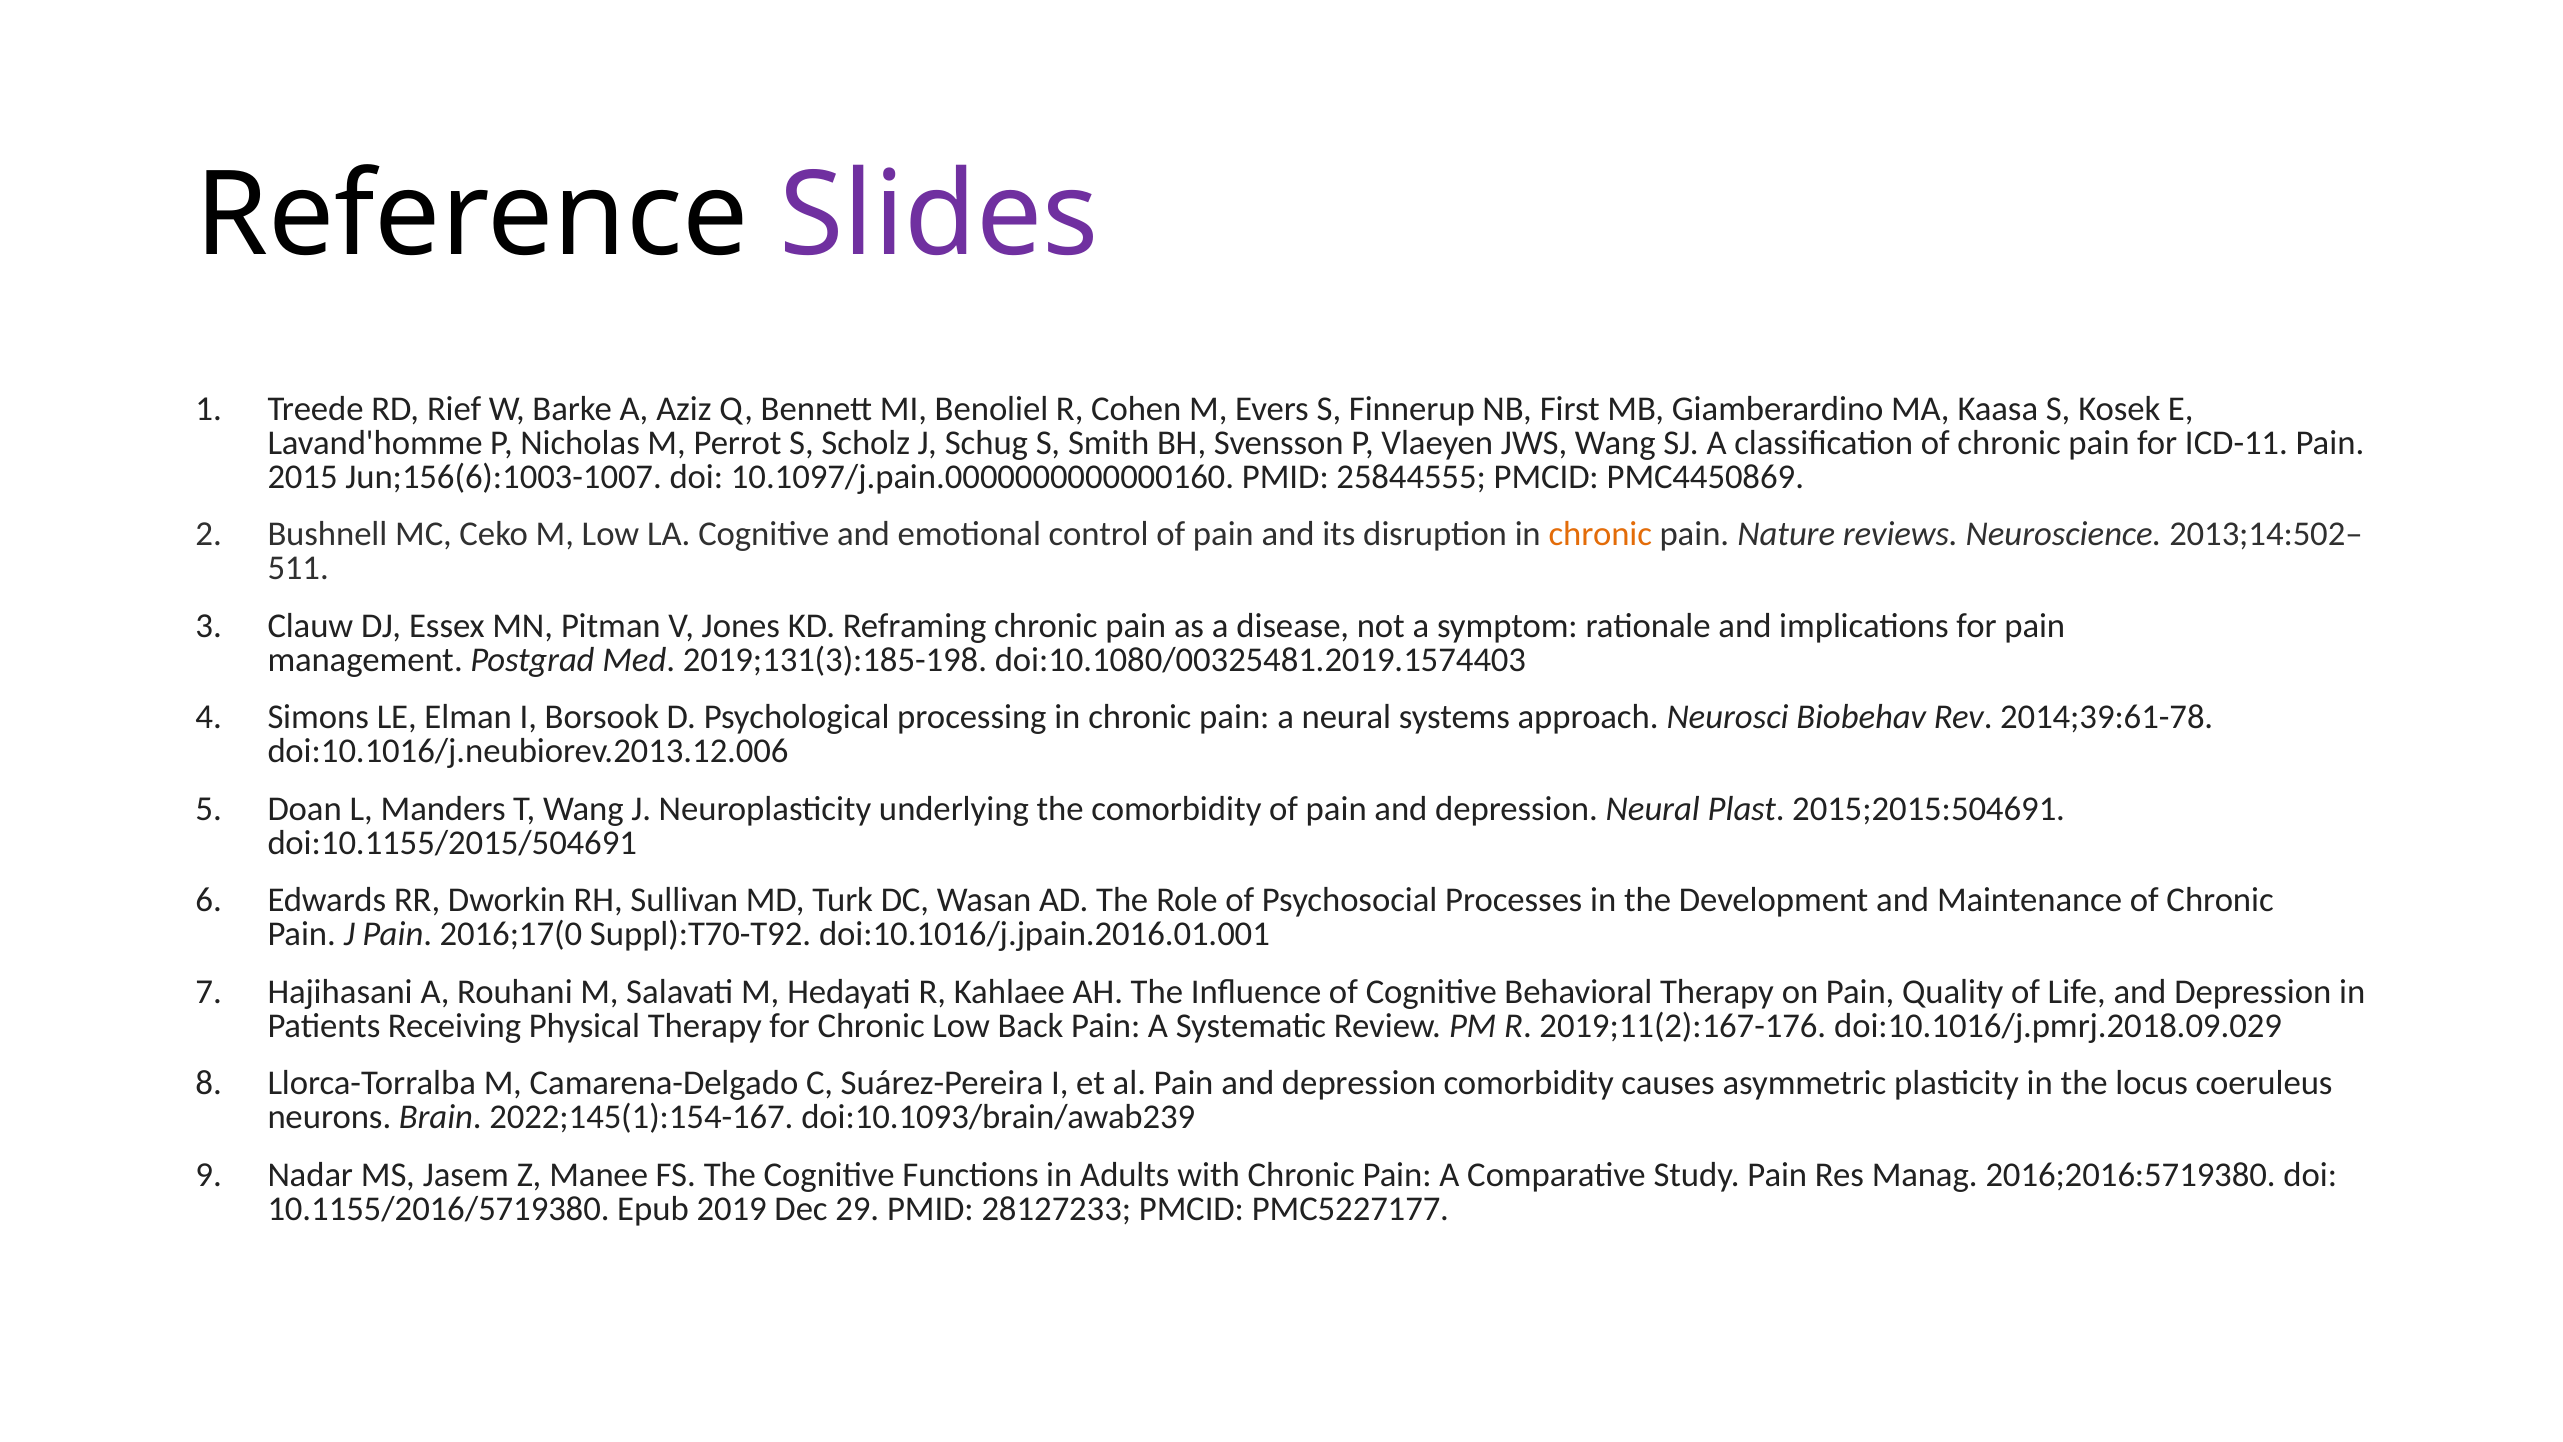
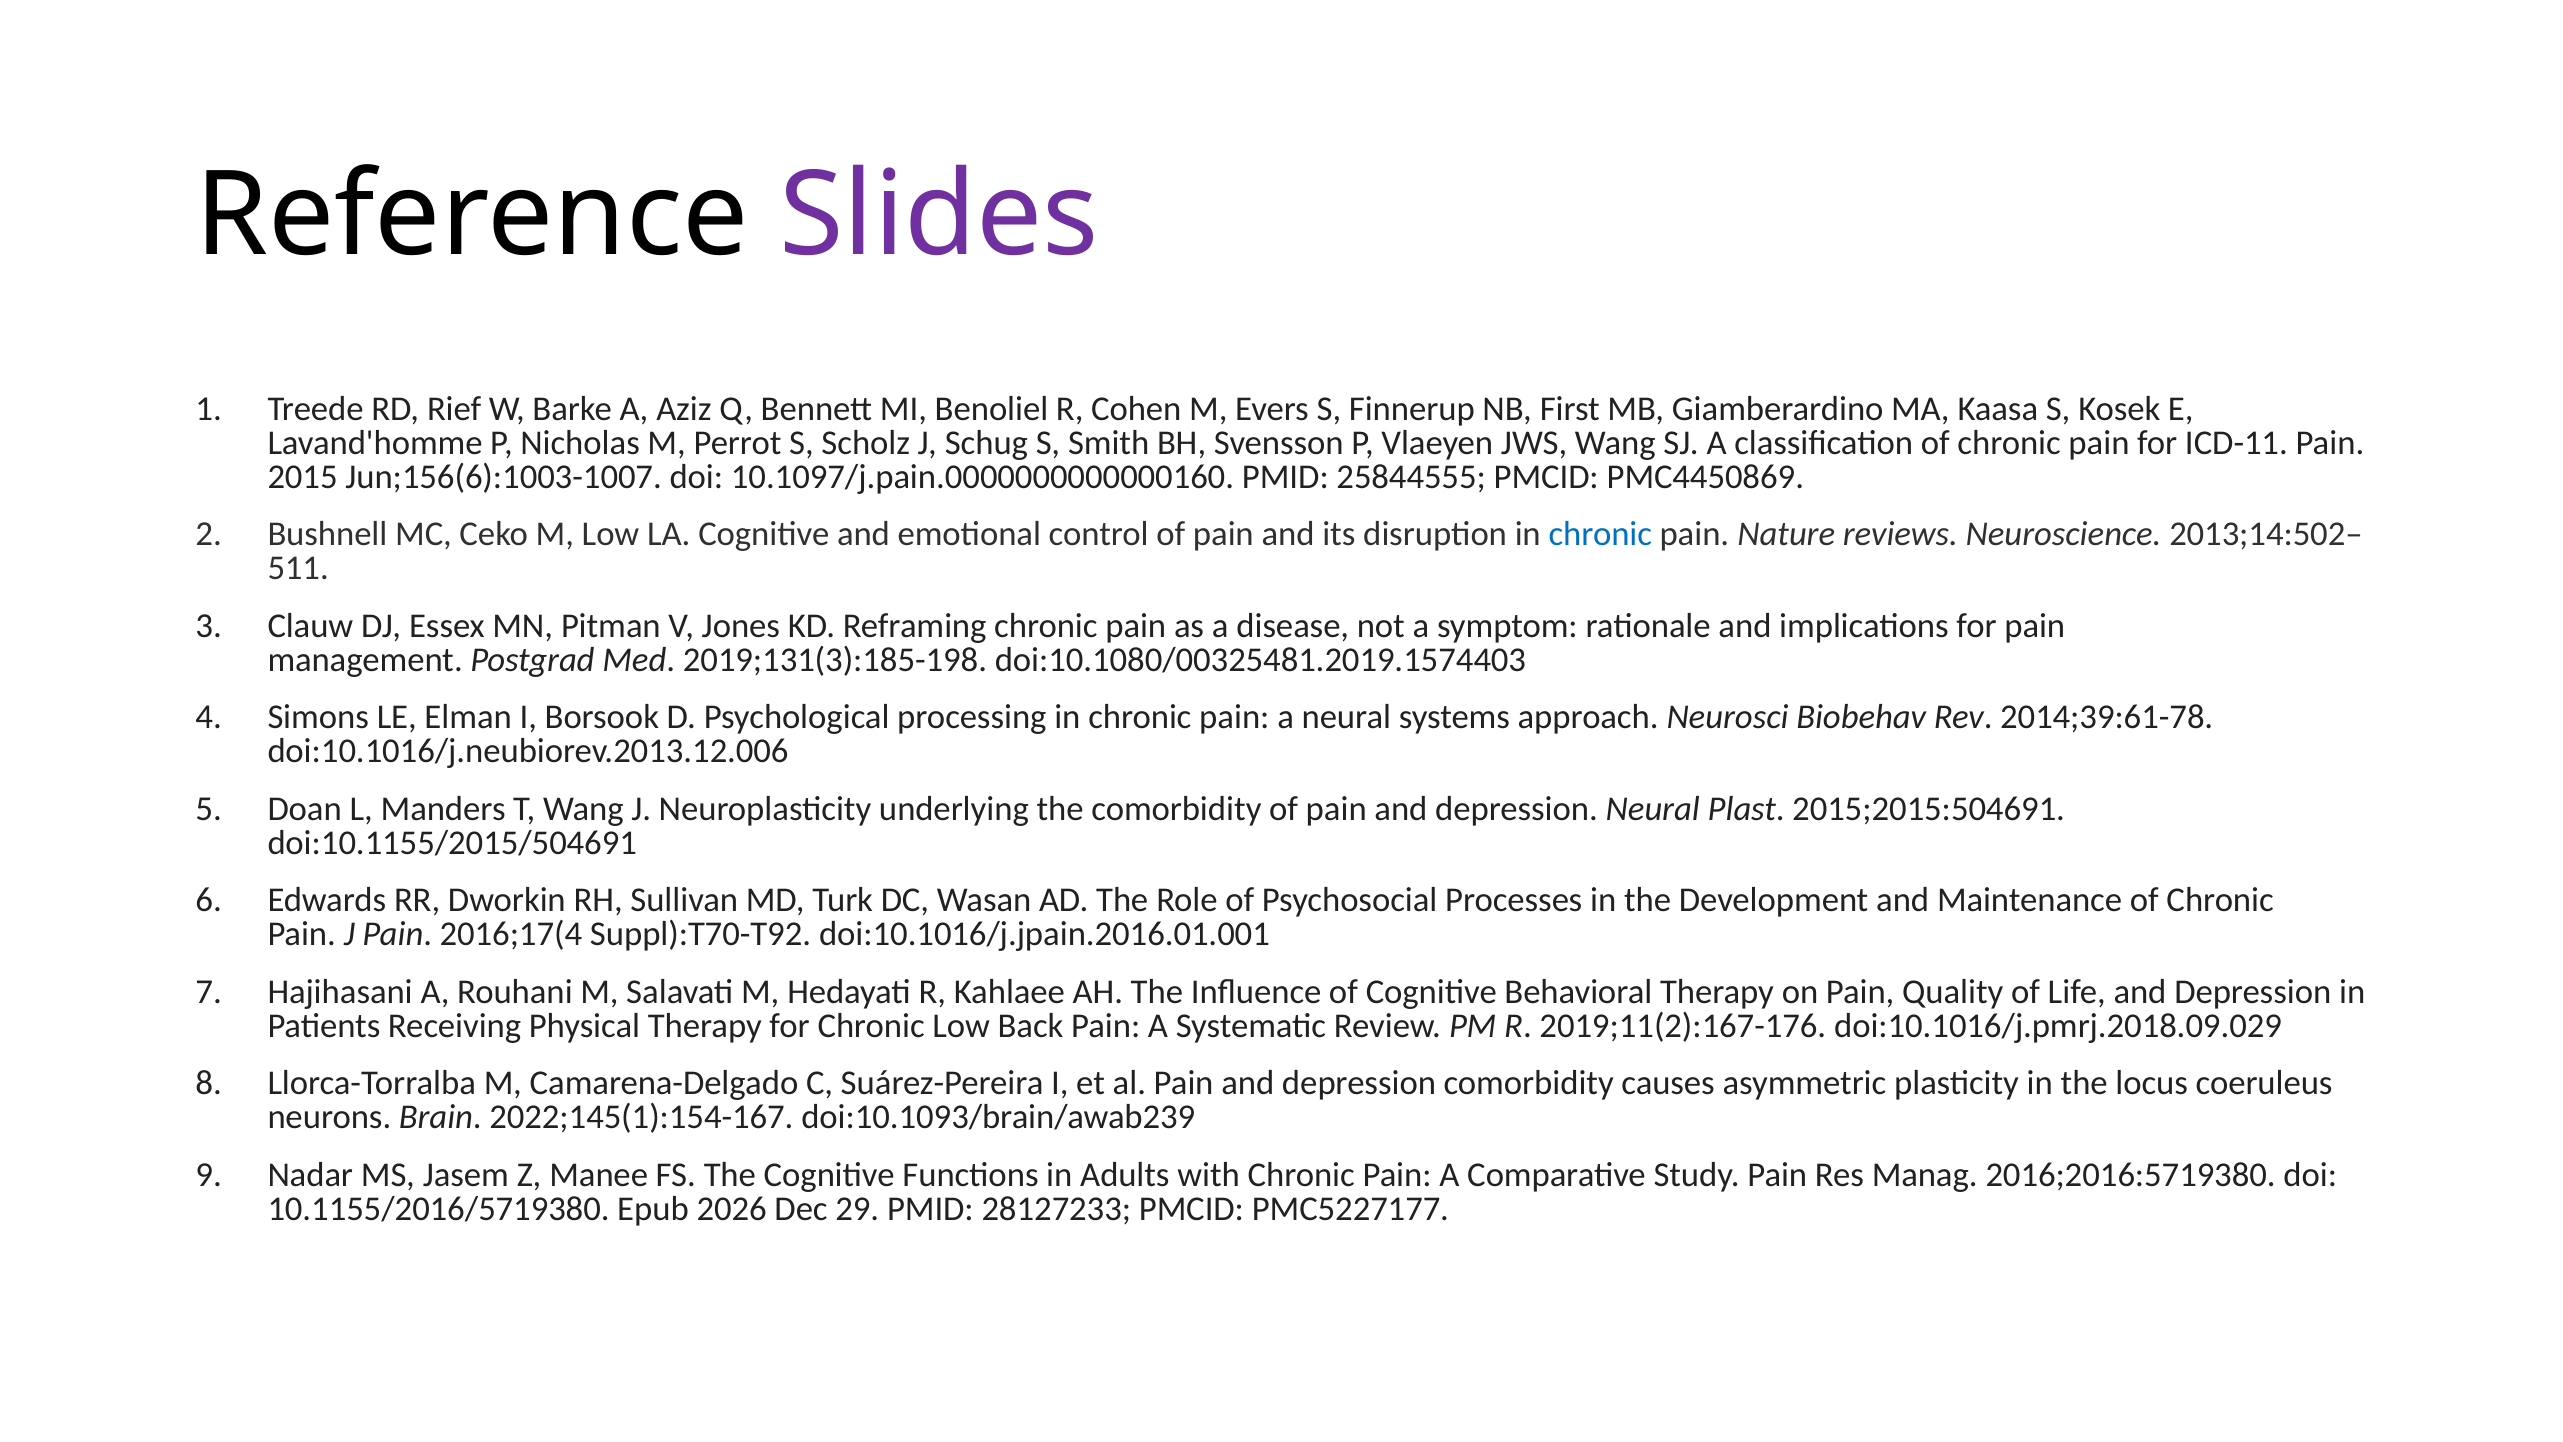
chronic at (1600, 534) colour: orange -> blue
2016;17(0: 2016;17(0 -> 2016;17(4
2019: 2019 -> 2026
